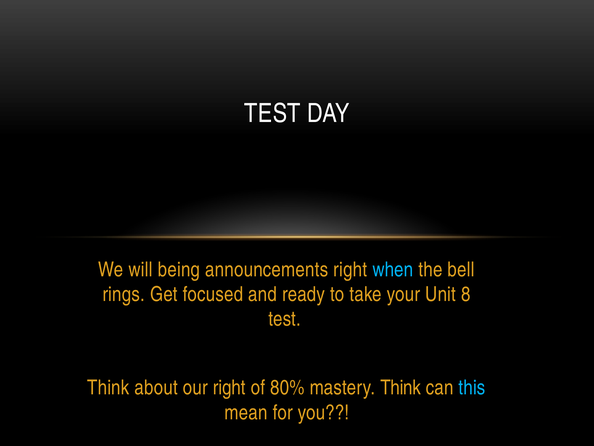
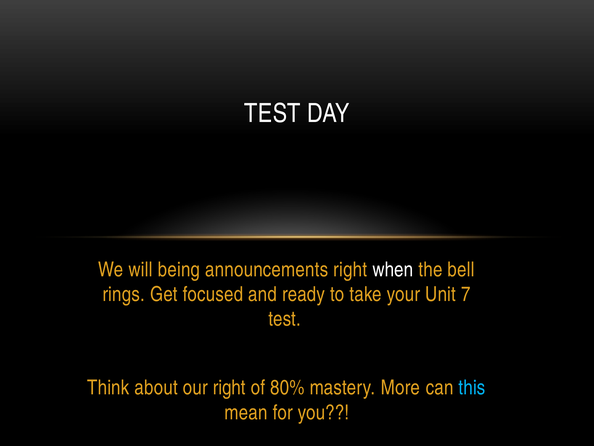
when colour: light blue -> white
8: 8 -> 7
mastery Think: Think -> More
